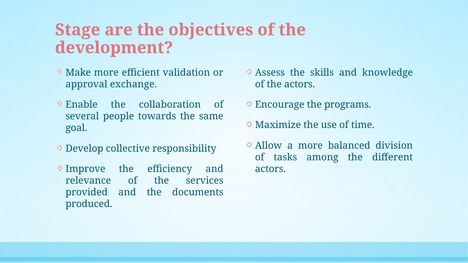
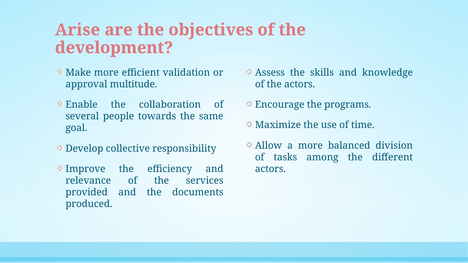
Stage: Stage -> Arise
exchange: exchange -> multitude
